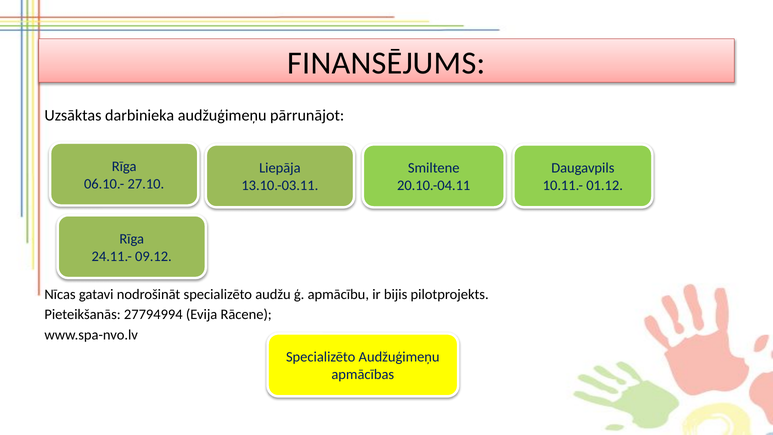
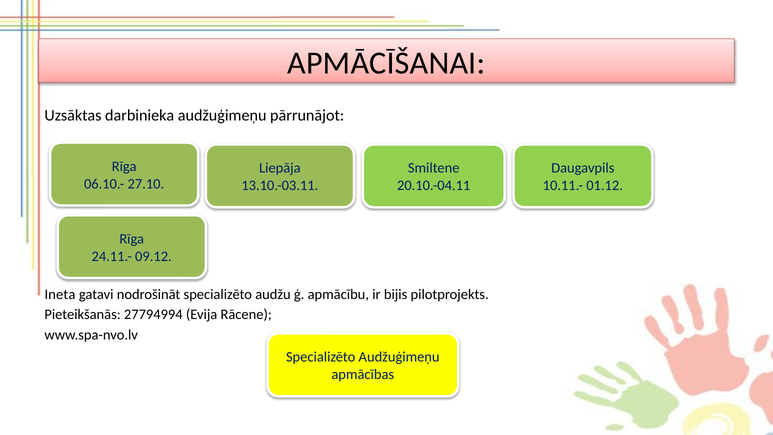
FINANSĒJUMS: FINANSĒJUMS -> APMĀCĪŠANAI
Nīcas: Nīcas -> Ineta
